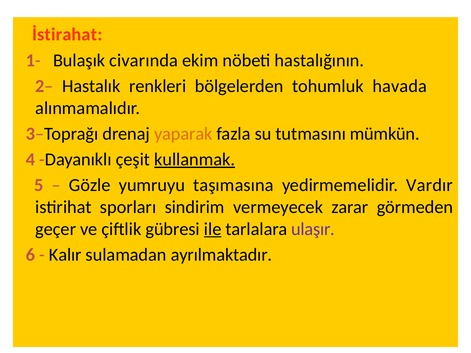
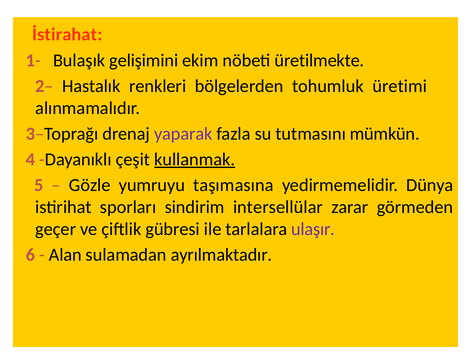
civarında: civarında -> gelişimini
hastalığının: hastalığının -> üretilmekte
havada: havada -> üretimi
yaparak colour: orange -> purple
Vardır: Vardır -> Dünya
vermeyecek: vermeyecek -> intersellülar
ile underline: present -> none
Kalır: Kalır -> Alan
